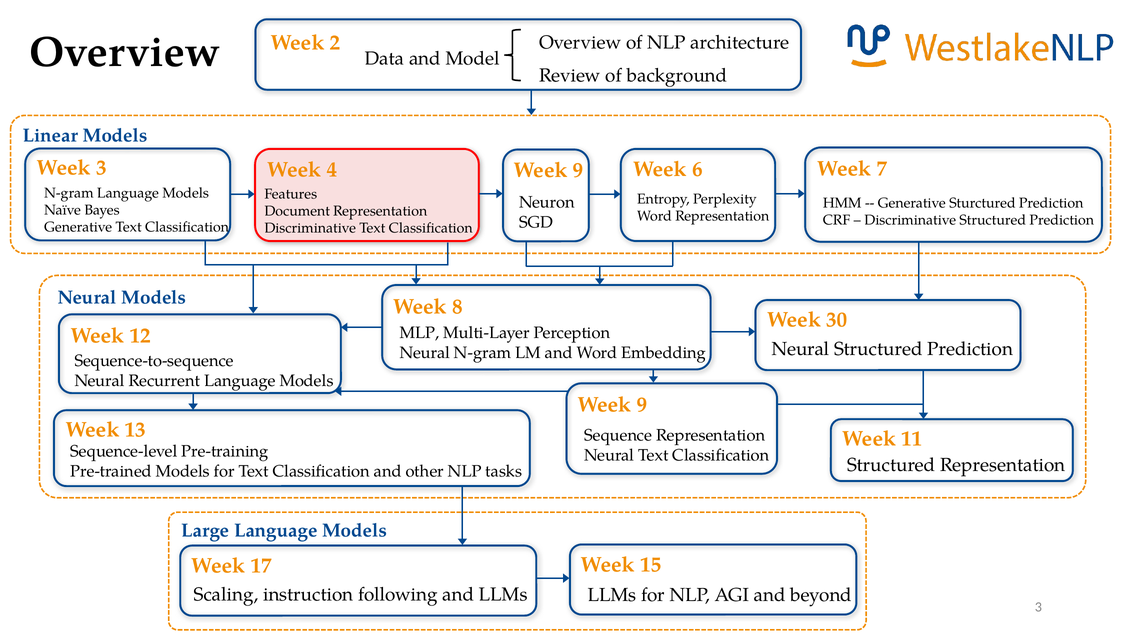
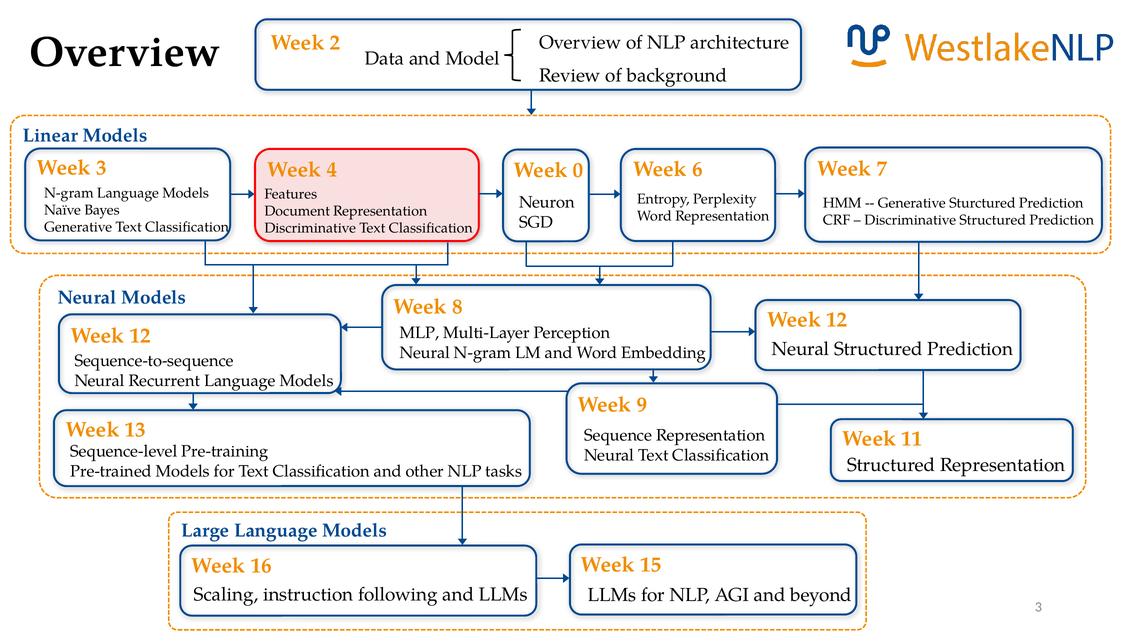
9 at (578, 170): 9 -> 0
30 at (837, 320): 30 -> 12
17: 17 -> 16
